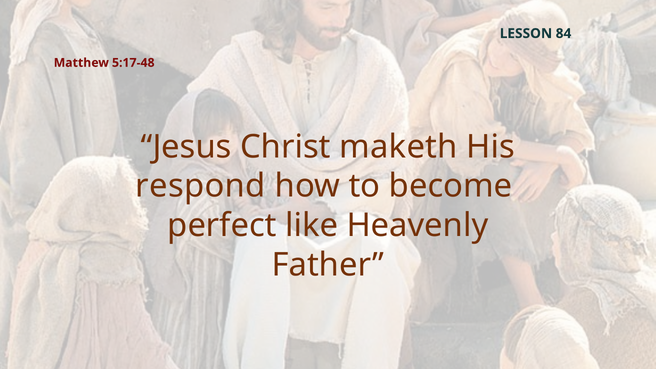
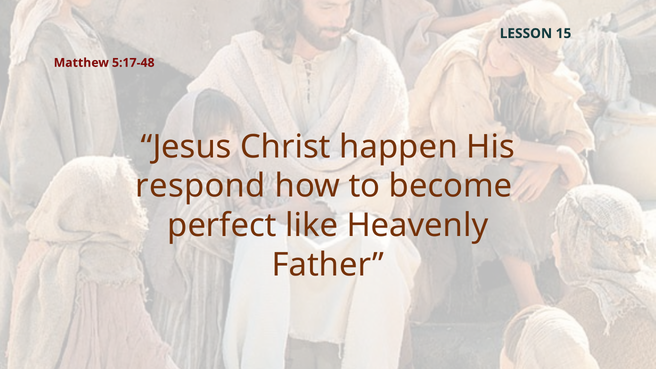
84: 84 -> 15
maketh: maketh -> happen
